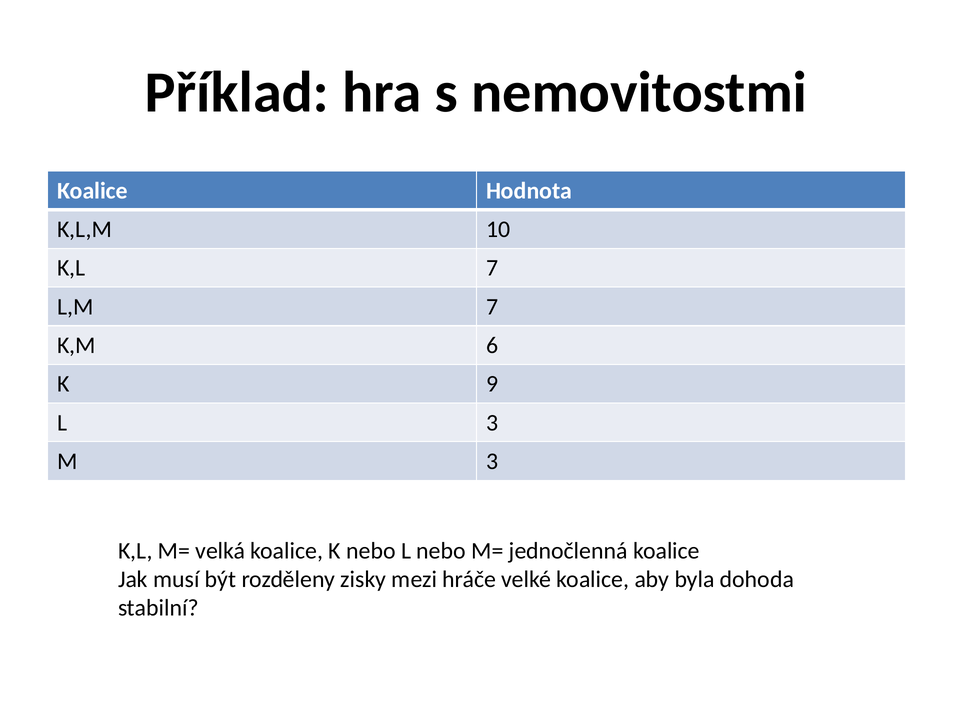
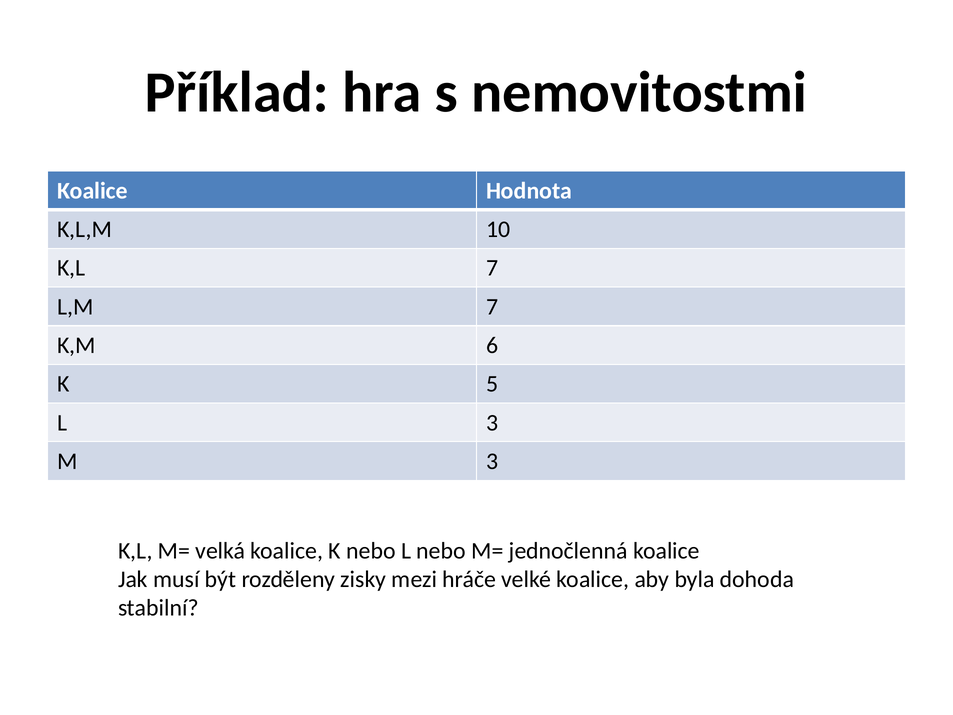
9: 9 -> 5
